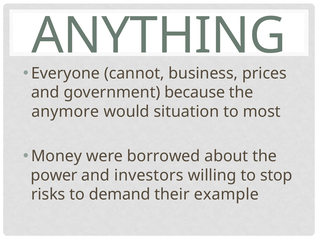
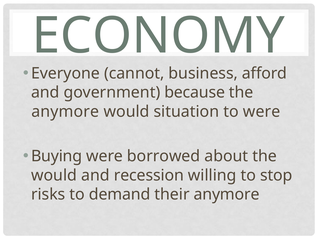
ANYTHING: ANYTHING -> ECONOMY
prices: prices -> afford
to most: most -> were
Money: Money -> Buying
power at (54, 175): power -> would
investors: investors -> recession
their example: example -> anymore
